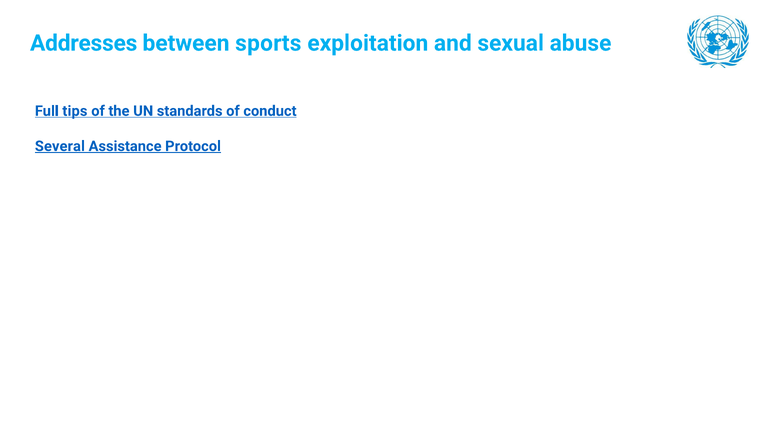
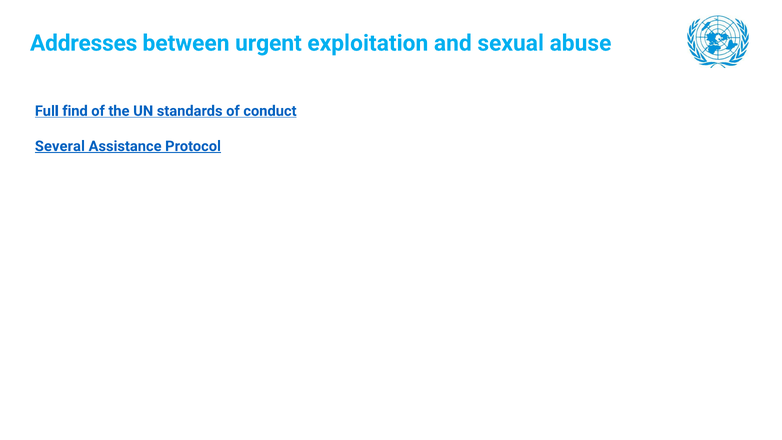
sports: sports -> urgent
tips: tips -> find
